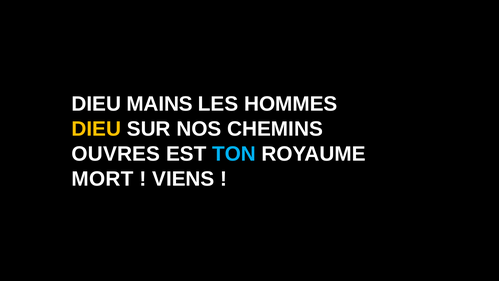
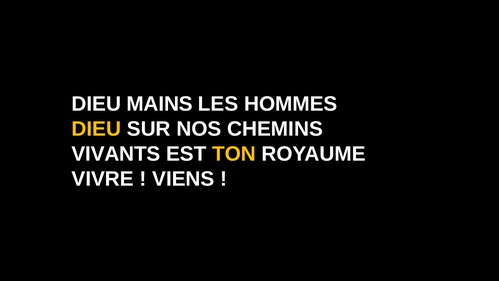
OUVRES: OUVRES -> VIVANTS
TON colour: light blue -> yellow
MORT: MORT -> VIVRE
